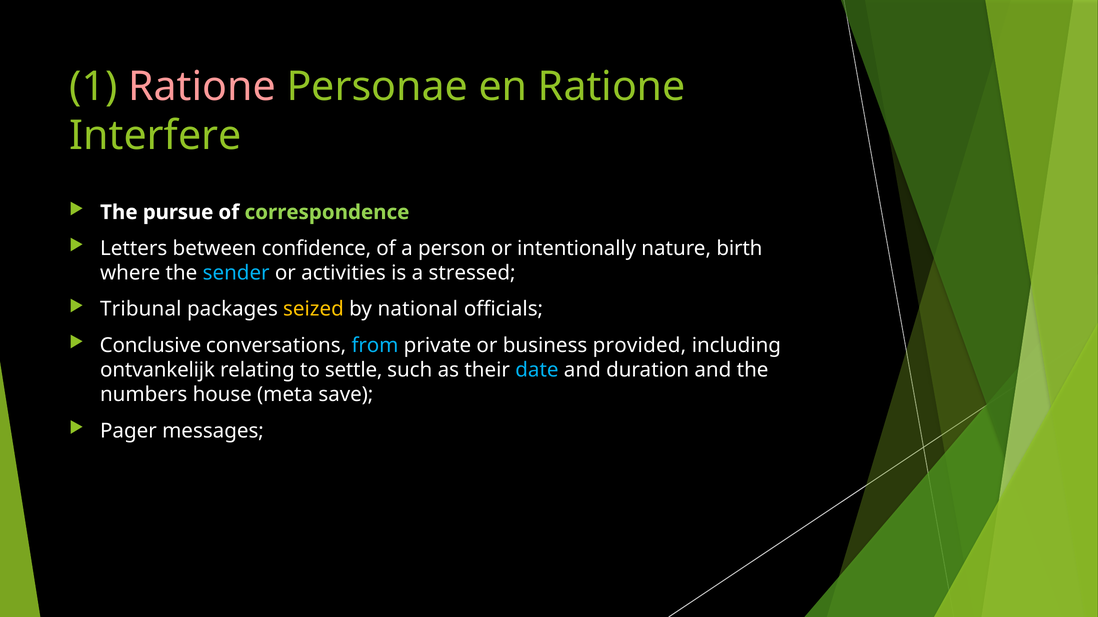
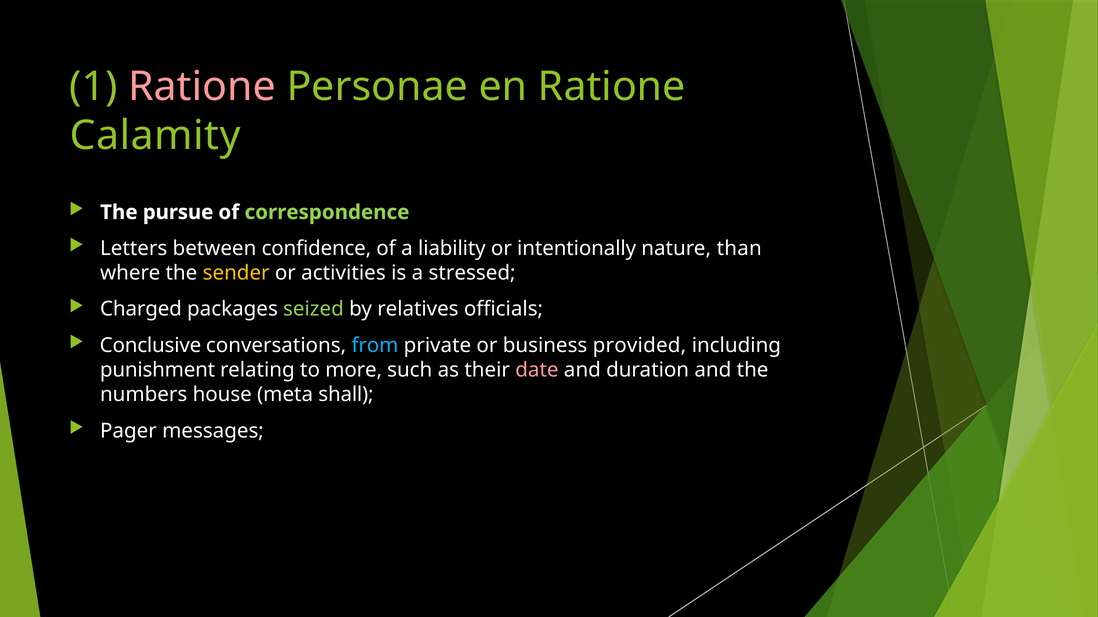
Interfere: Interfere -> Calamity
person: person -> liability
birth: birth -> than
sender colour: light blue -> yellow
Tribunal: Tribunal -> Charged
seized colour: yellow -> light green
national: national -> relatives
ontvankelijk: ontvankelijk -> punishment
settle: settle -> more
date colour: light blue -> pink
save: save -> shall
